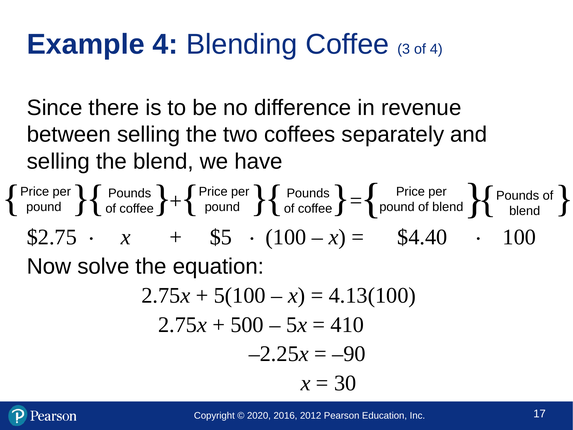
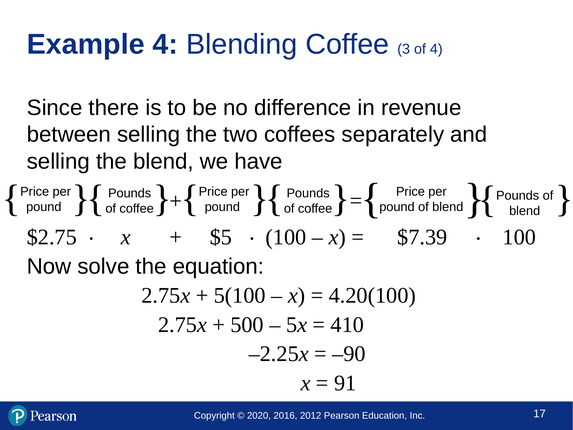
$4.40: $4.40 -> $7.39
4.13(100: 4.13(100 -> 4.20(100
30: 30 -> 91
